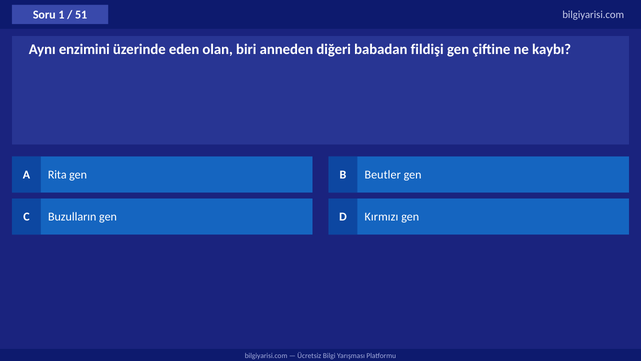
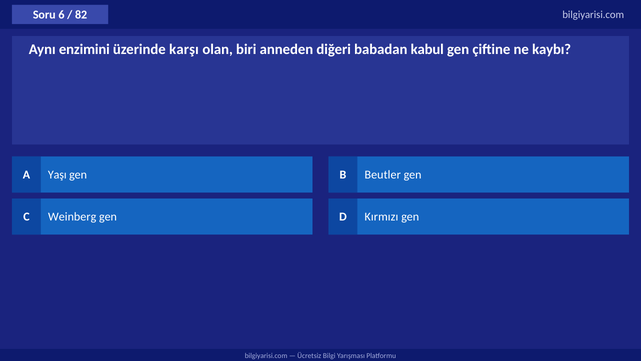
1: 1 -> 6
51: 51 -> 82
eden: eden -> karşı
fildişi: fildişi -> kabul
Rita: Rita -> Yaşı
Buzulların: Buzulların -> Weinberg
